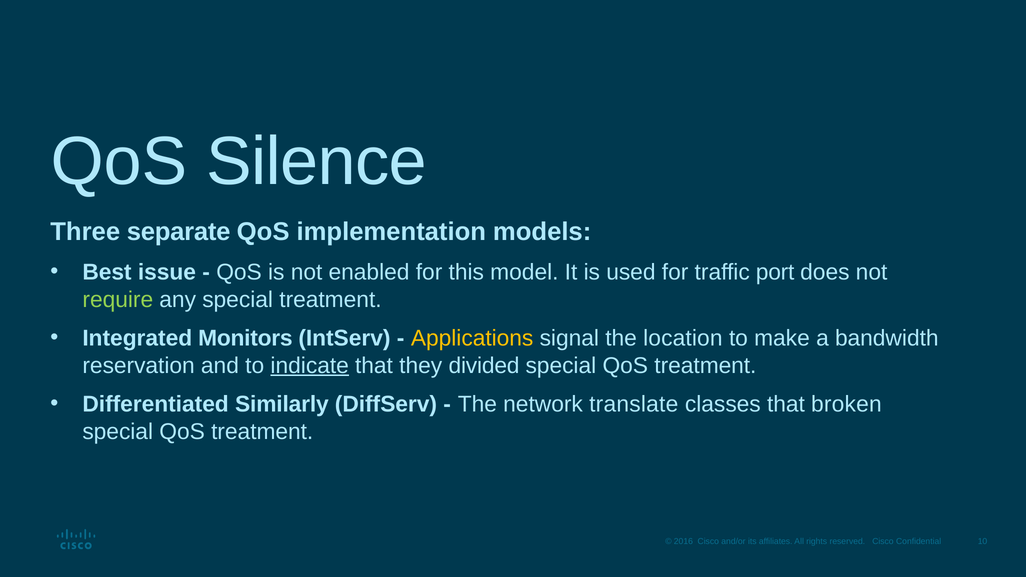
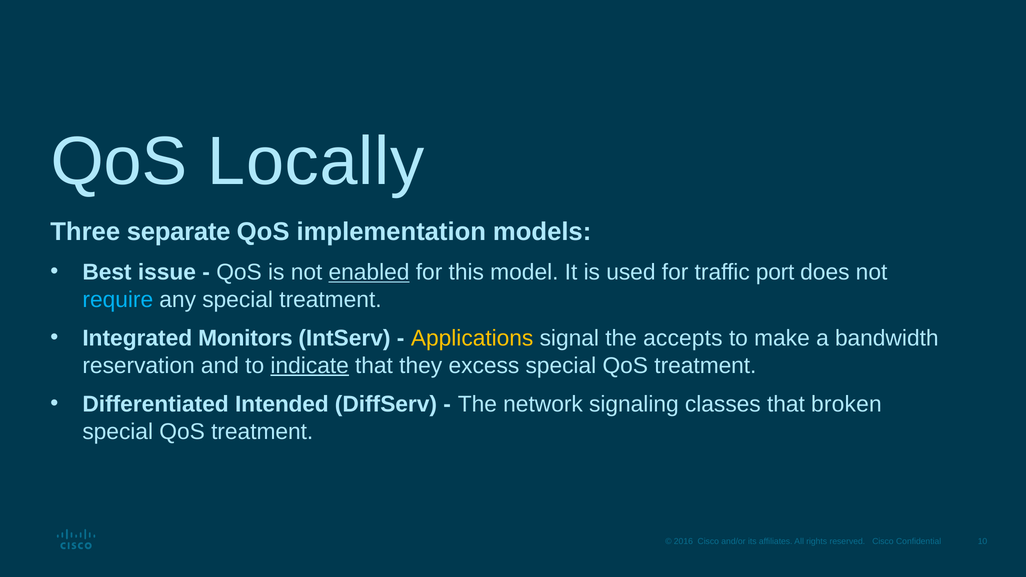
Silence: Silence -> Locally
enabled underline: none -> present
require colour: light green -> light blue
location: location -> accepts
divided: divided -> excess
Similarly: Similarly -> Intended
translate: translate -> signaling
